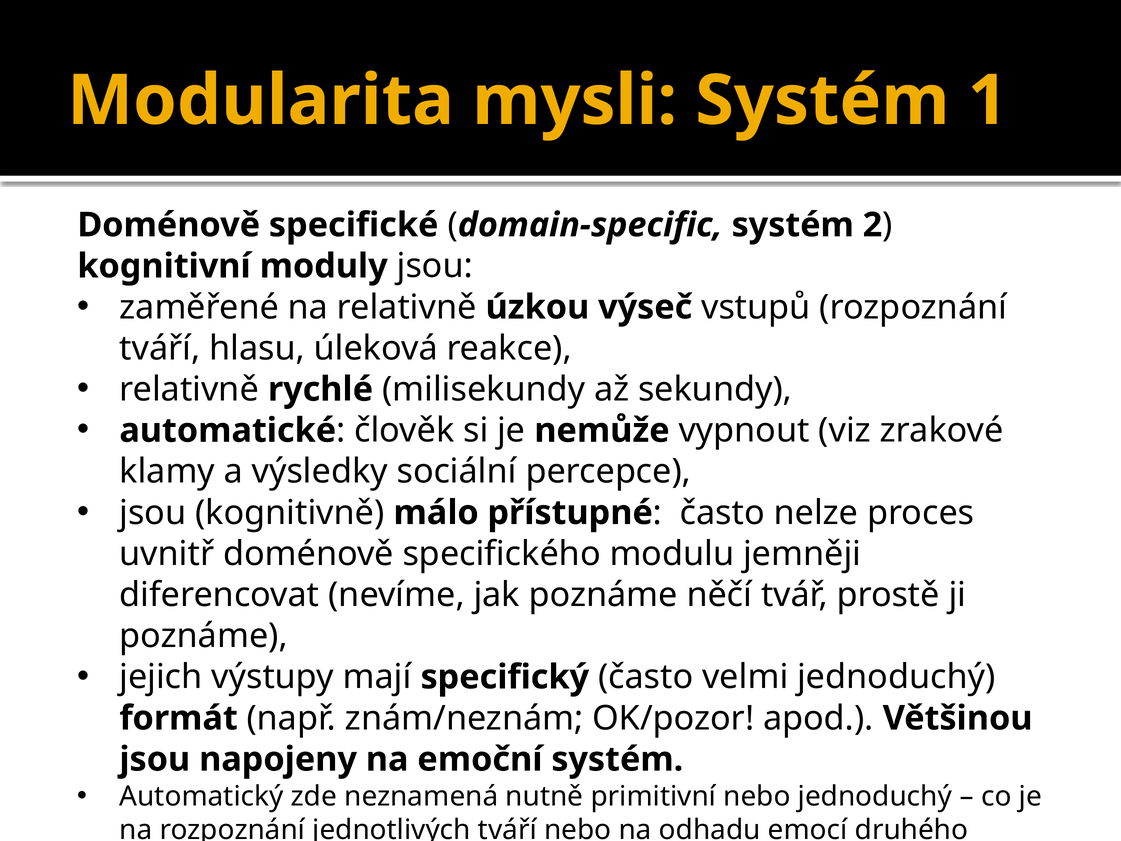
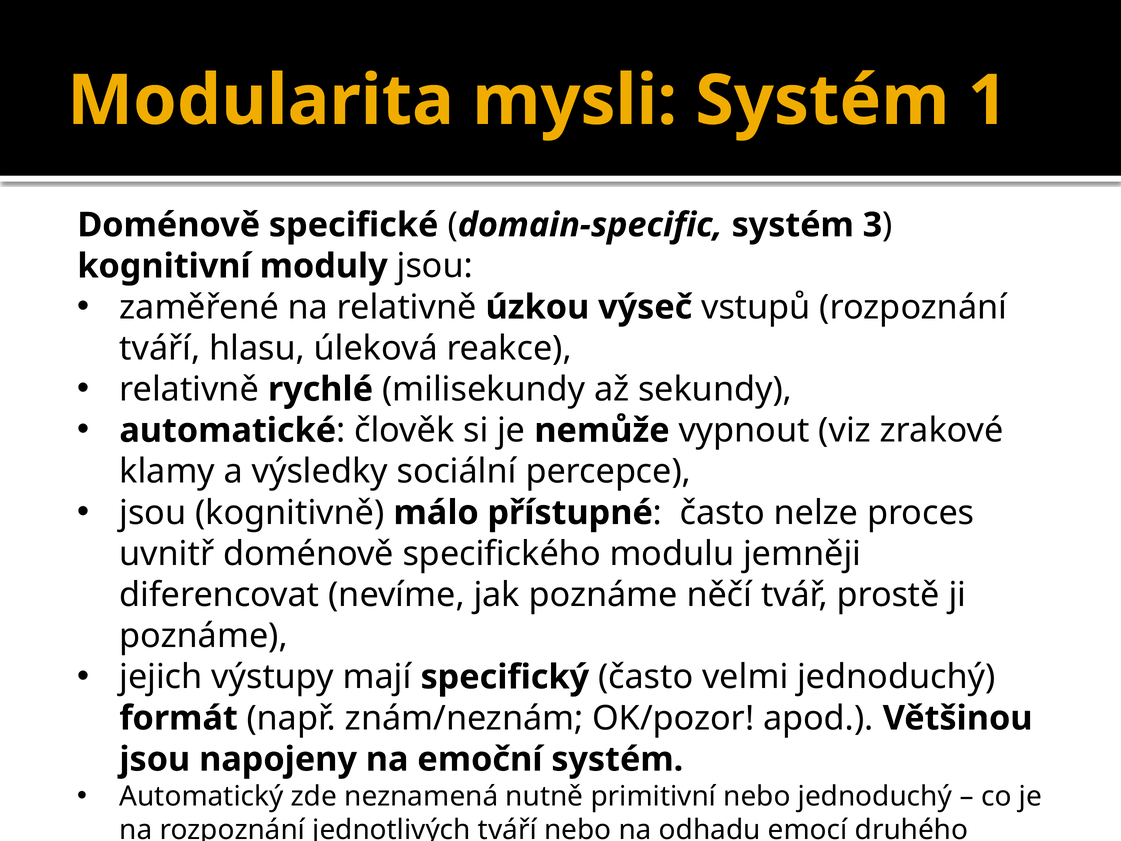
2: 2 -> 3
